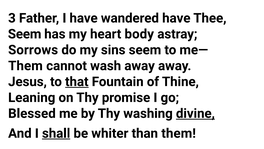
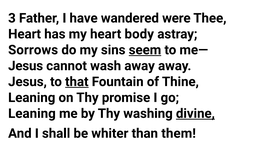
wandered have: have -> were
Seem at (25, 34): Seem -> Heart
seem at (145, 50) underline: none -> present
Them at (25, 66): Them -> Jesus
Blessed at (32, 113): Blessed -> Leaning
shall underline: present -> none
